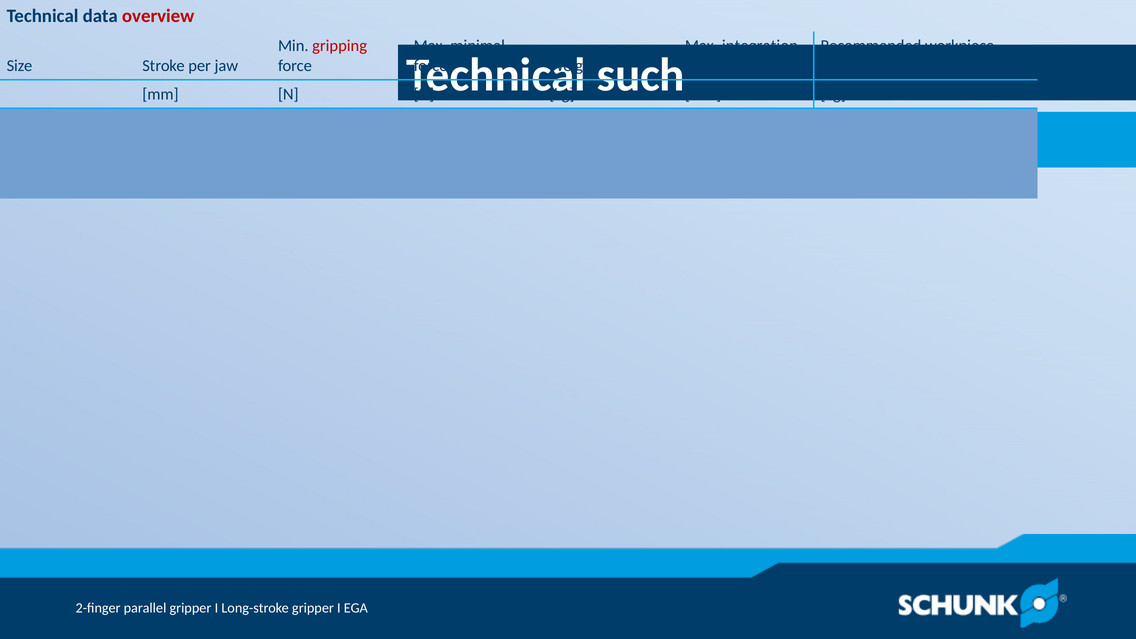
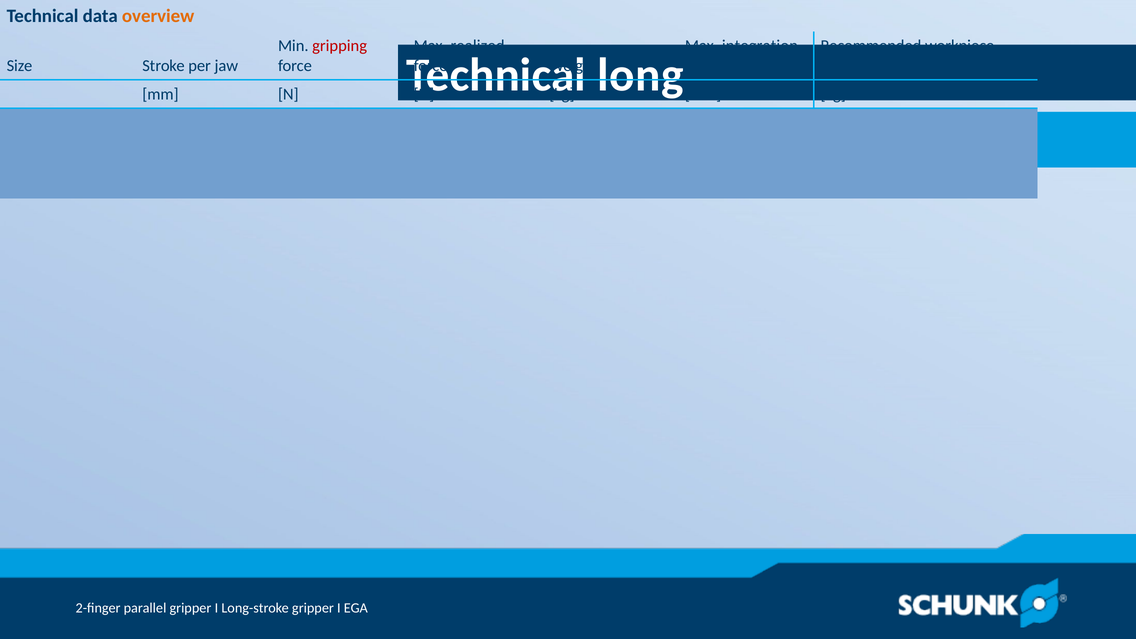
overview colour: red -> orange
minimal: minimal -> realized
such: such -> long
